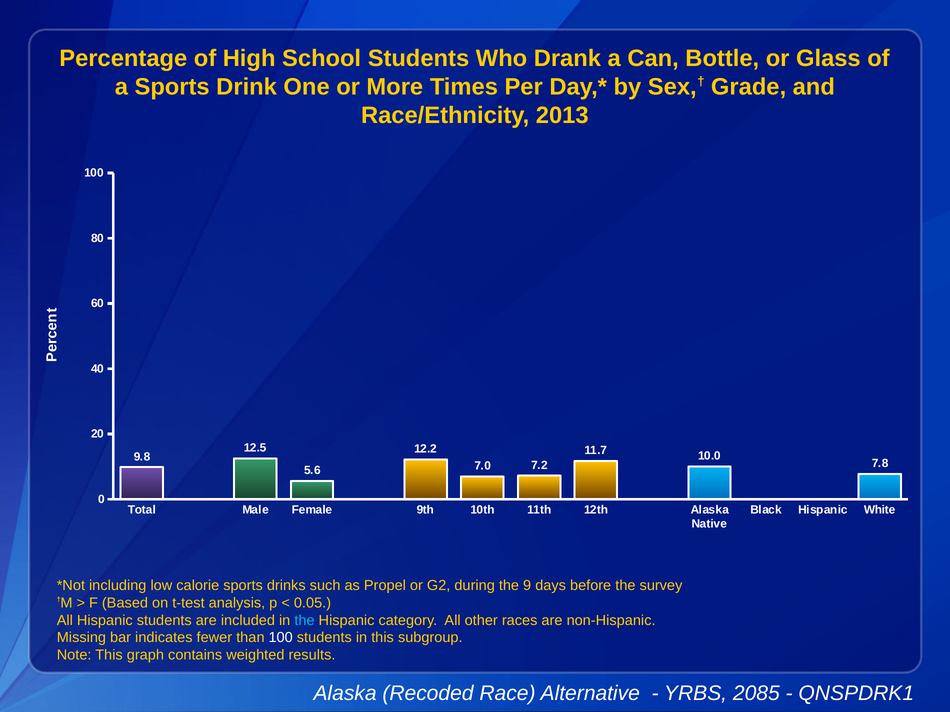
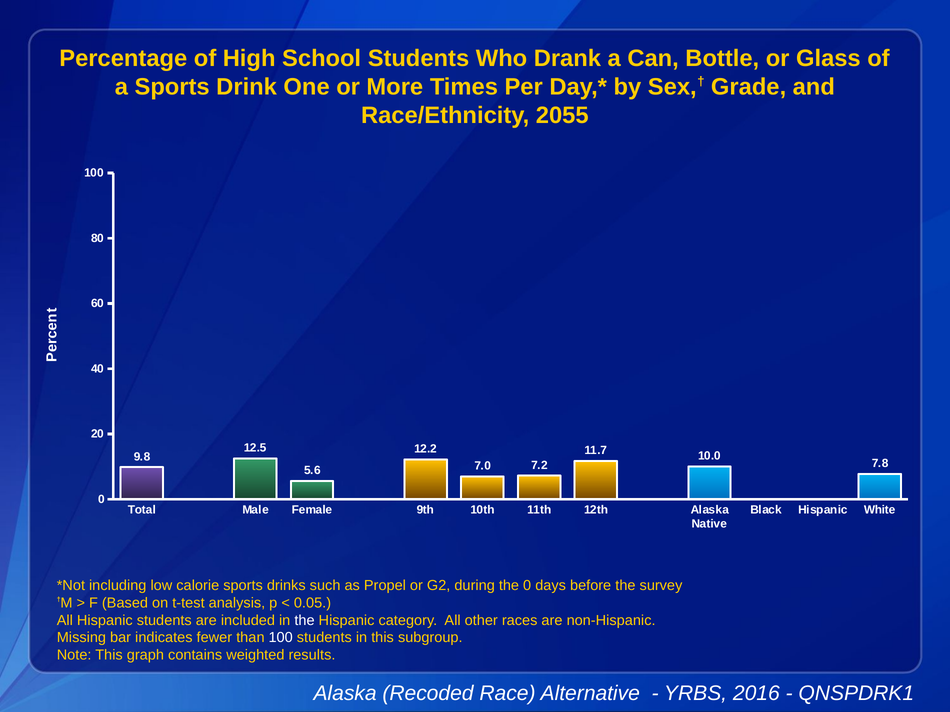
2013: 2013 -> 2055
the 9: 9 -> 0
the at (305, 621) colour: light blue -> white
2085: 2085 -> 2016
